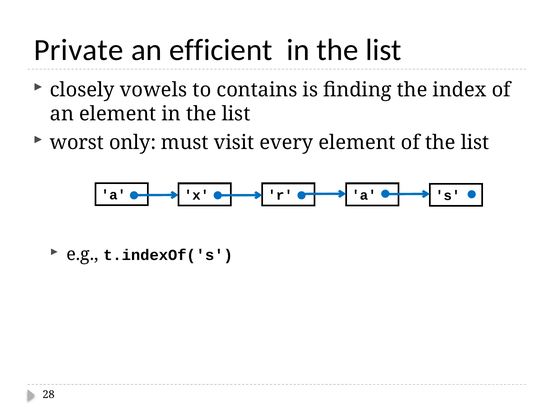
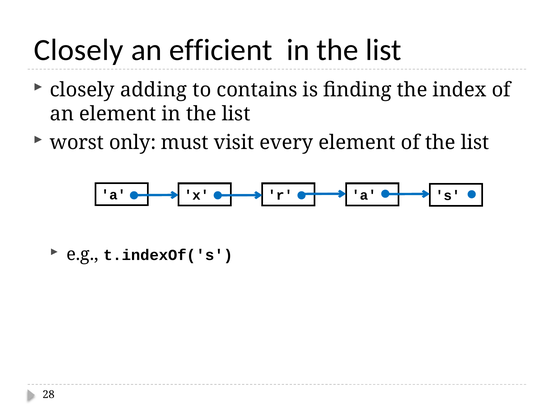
Private at (79, 50): Private -> Closely
vowels: vowels -> adding
